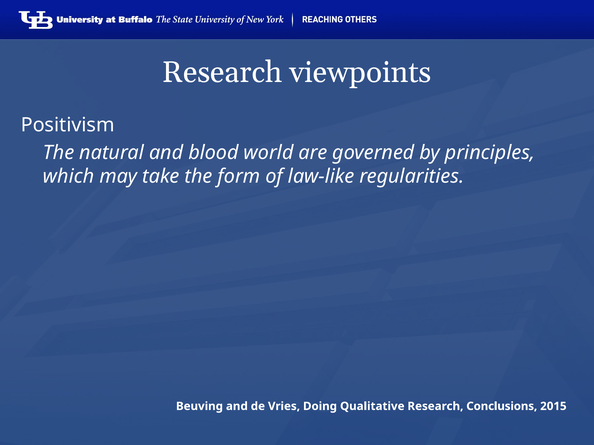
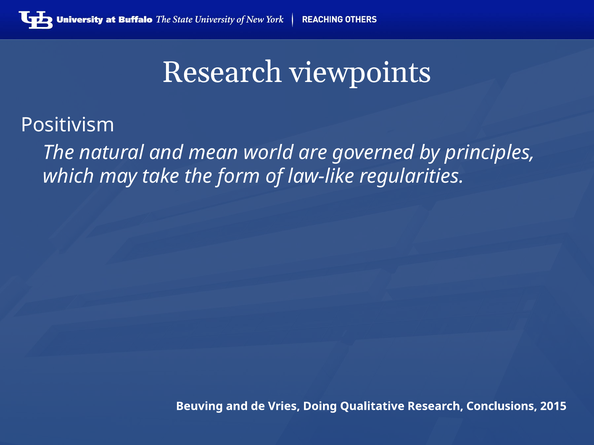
blood: blood -> mean
